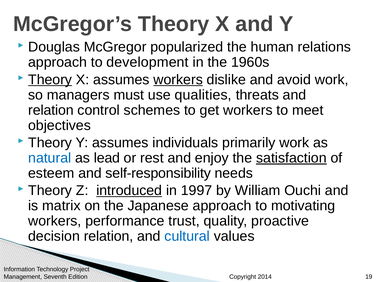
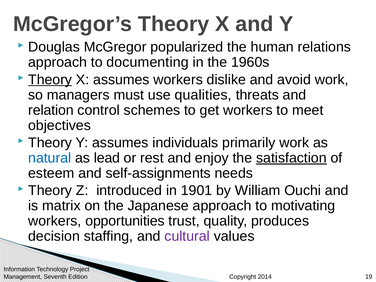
development: development -> documenting
workers at (178, 80) underline: present -> none
self-responsibility: self-responsibility -> self-assignments
introduced underline: present -> none
1997: 1997 -> 1901
performance: performance -> opportunities
proactive: proactive -> produces
decision relation: relation -> staffing
cultural colour: blue -> purple
